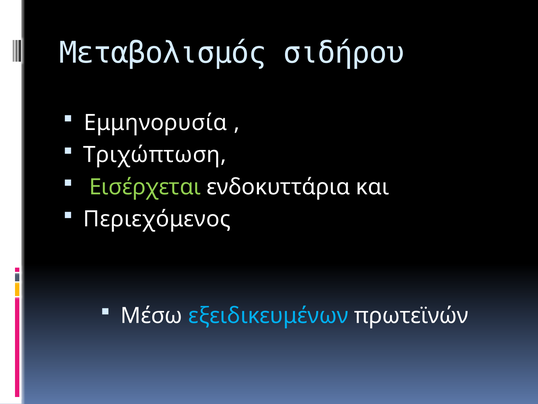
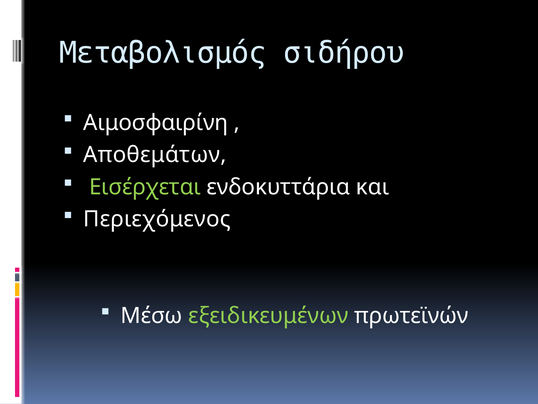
Εμμηνορυσία: Εμμηνορυσία -> Αιμοσφαιρίνη
Τριχώπτωση: Τριχώπτωση -> Αποθεμάτων
εξειδικευμένων colour: light blue -> light green
